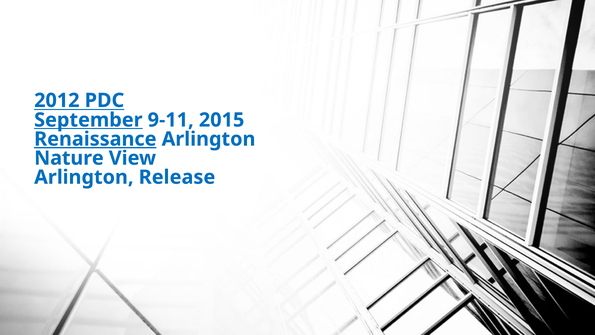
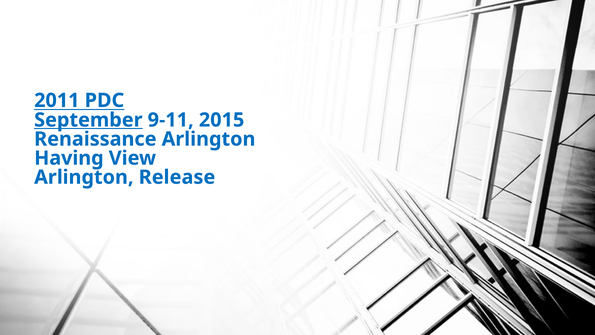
2012: 2012 -> 2011
Renaissance underline: present -> none
Nature: Nature -> Having
